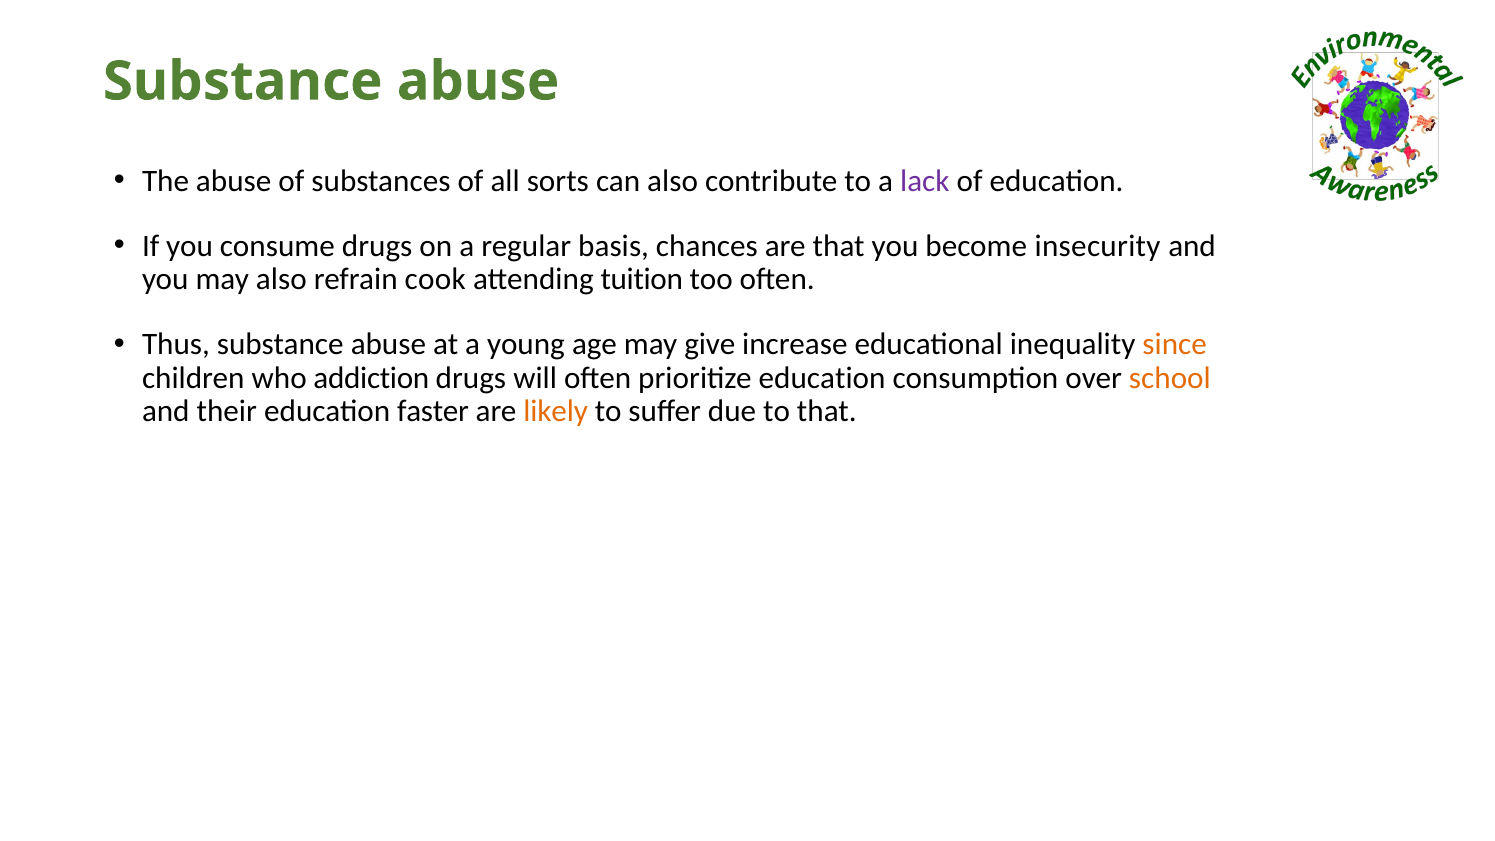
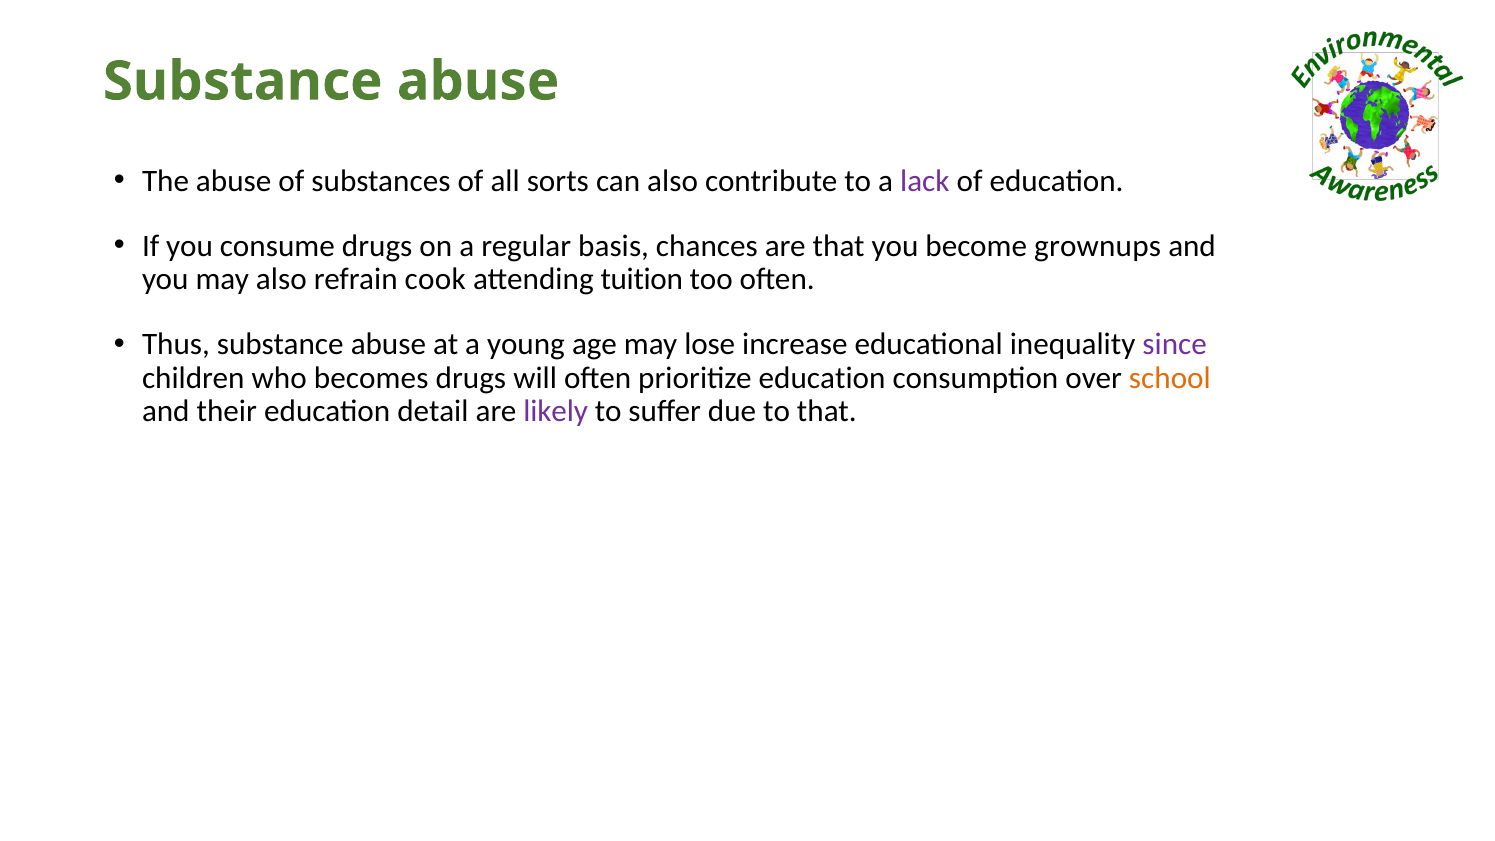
insecurity: insecurity -> grownups
give: give -> lose
since colour: orange -> purple
addiction: addiction -> becomes
faster: faster -> detail
likely colour: orange -> purple
